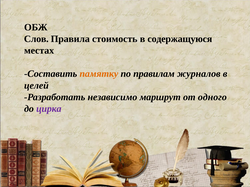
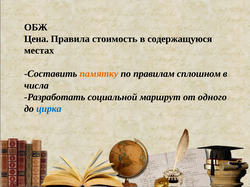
Слов: Слов -> Цена
журналов: журналов -> сплошном
целей: целей -> числа
независимо: независимо -> социальной
цирка colour: purple -> blue
